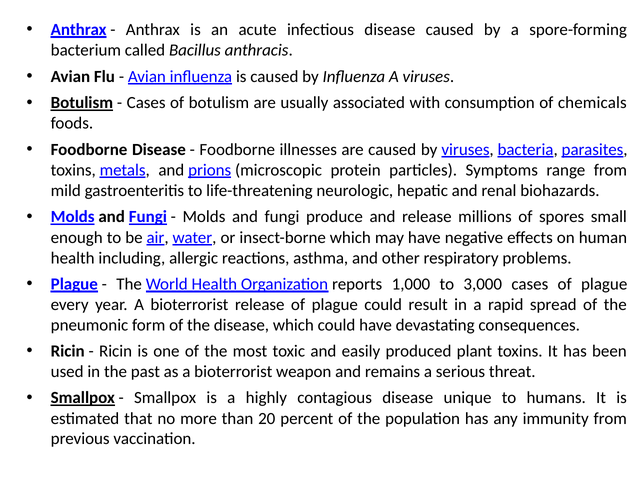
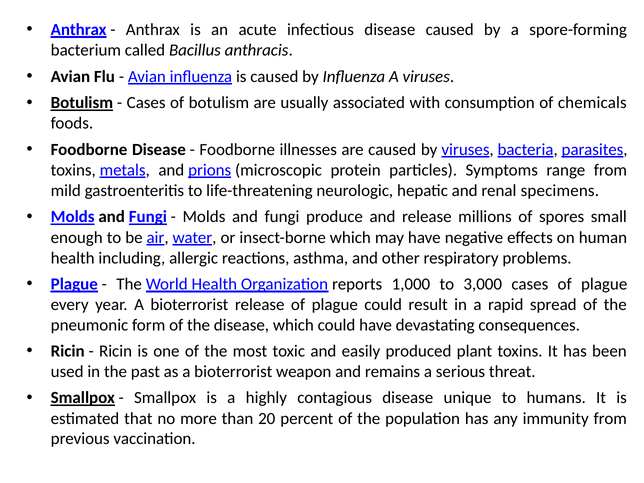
biohazards: biohazards -> specimens
